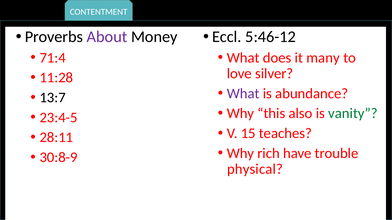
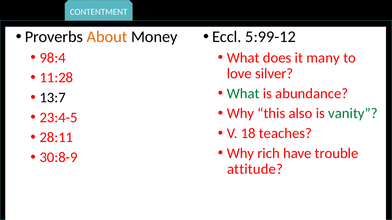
About colour: purple -> orange
5:46-12: 5:46-12 -> 5:99-12
71:4: 71:4 -> 98:4
What at (243, 94) colour: purple -> green
15: 15 -> 18
physical: physical -> attitude
